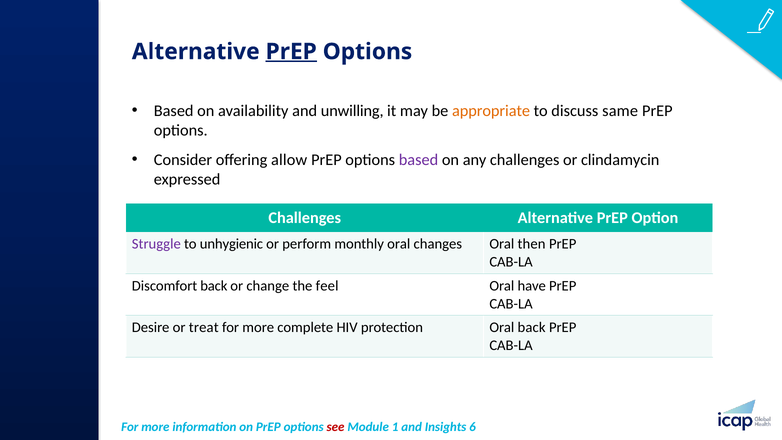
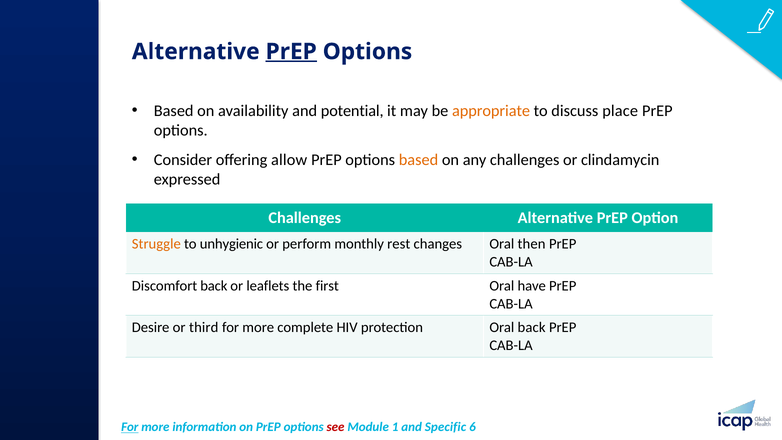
unwilling: unwilling -> potential
same: same -> place
based at (419, 160) colour: purple -> orange
Struggle colour: purple -> orange
monthly oral: oral -> rest
change: change -> leaflets
feel: feel -> first
treat: treat -> third
For at (130, 427) underline: none -> present
Insights: Insights -> Specific
